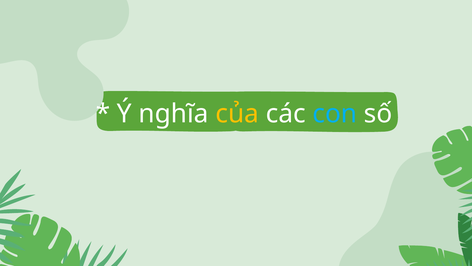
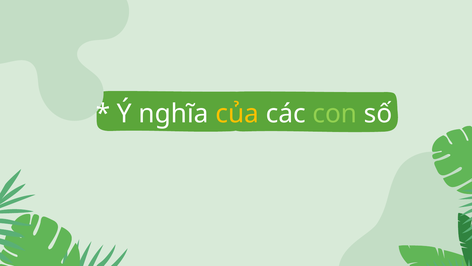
con colour: light blue -> light green
